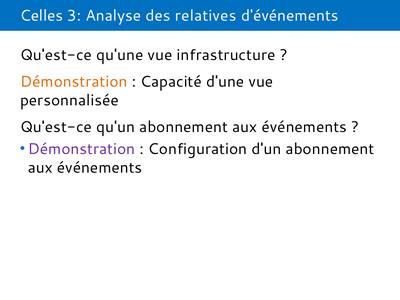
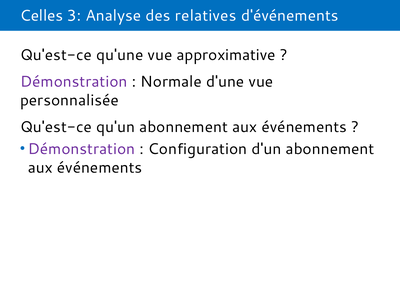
infrastructure: infrastructure -> approximative
Démonstration at (74, 82) colour: orange -> purple
Capacité: Capacité -> Normale
